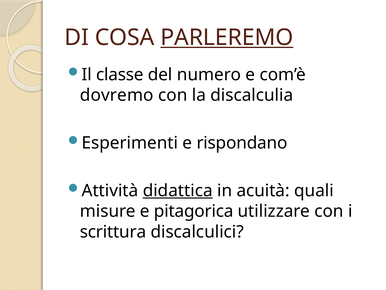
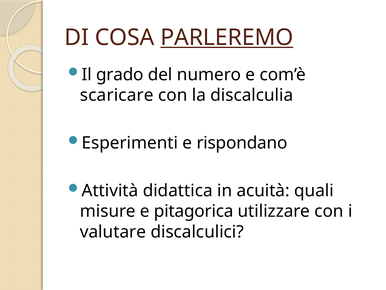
classe: classe -> grado
dovremo: dovremo -> scaricare
didattica underline: present -> none
scrittura: scrittura -> valutare
